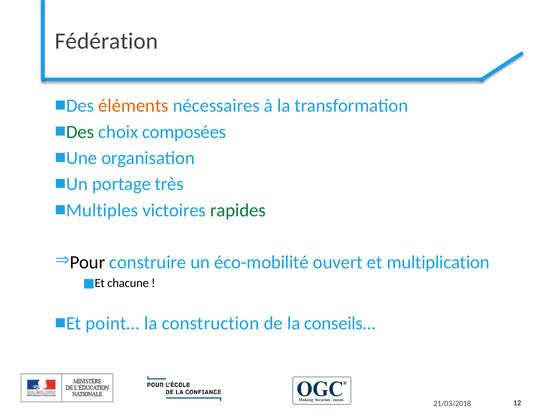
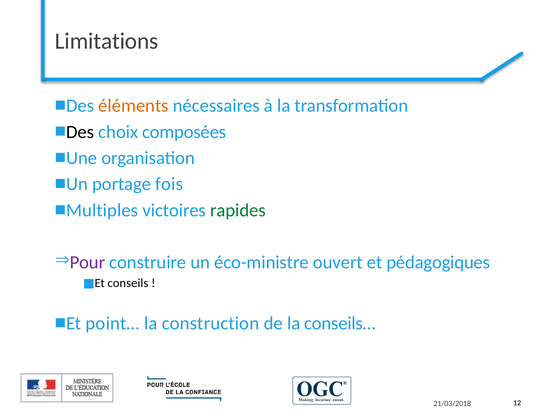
Fédération: Fédération -> Limitations
Des at (80, 132) colour: green -> black
très: très -> fois
Pour colour: black -> purple
éco-mobilité: éco-mobilité -> éco-ministre
multiplication: multiplication -> pédagogiques
chacune: chacune -> conseils
